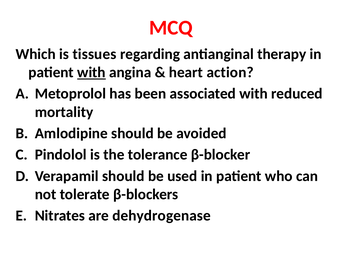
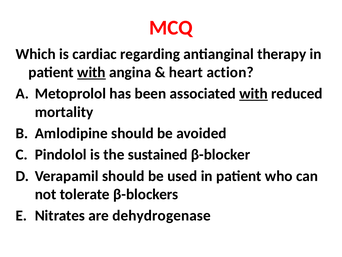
tissues: tissues -> cardiac
with at (254, 94) underline: none -> present
tolerance: tolerance -> sustained
